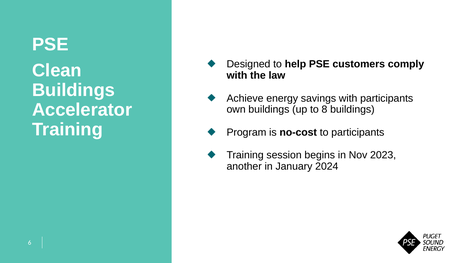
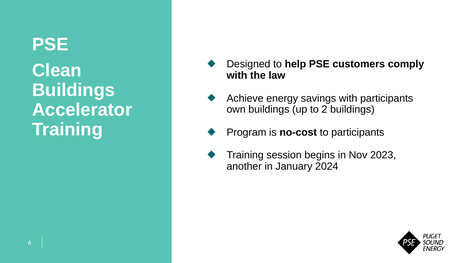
8: 8 -> 2
